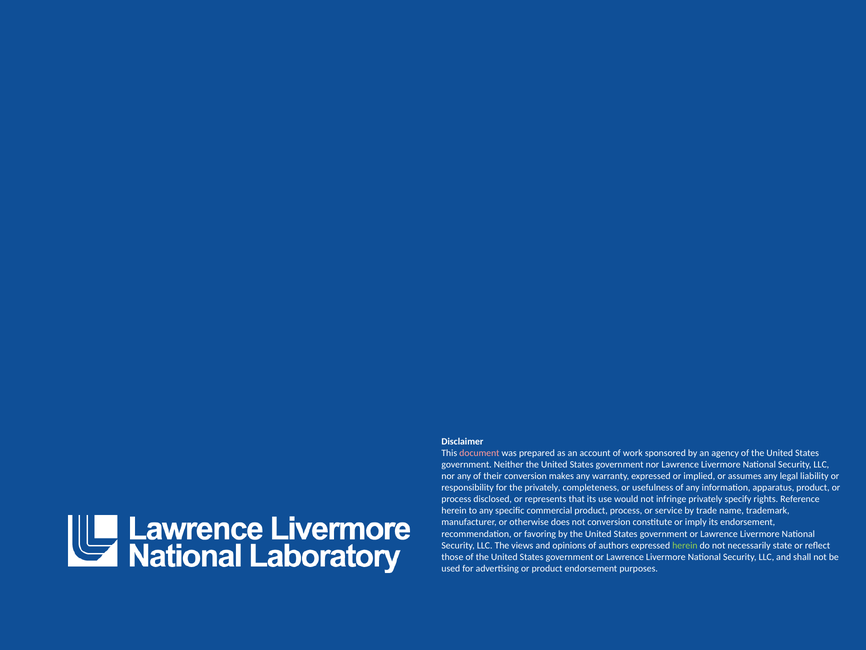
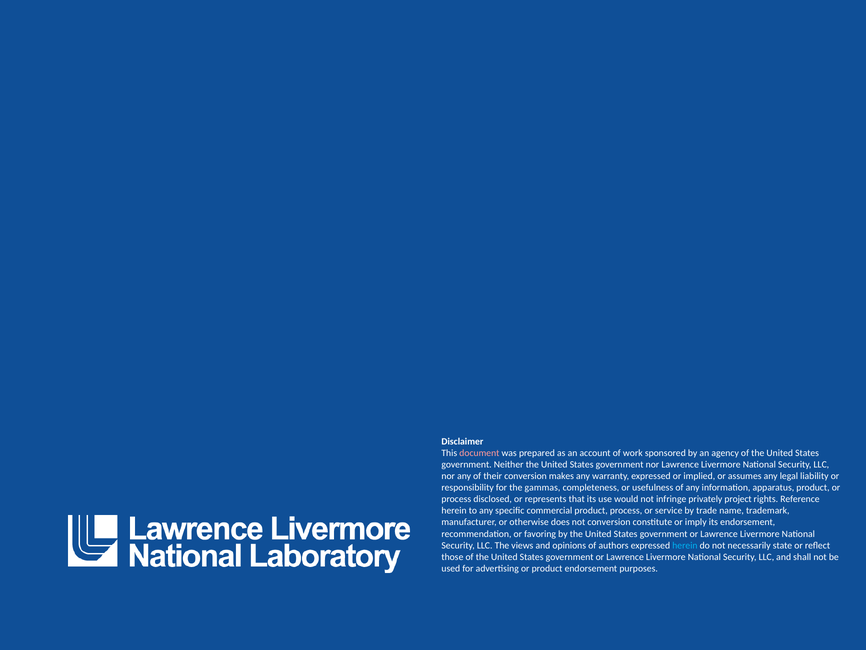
the privately: privately -> gammas
specify: specify -> project
herein at (685, 545) colour: light green -> light blue
